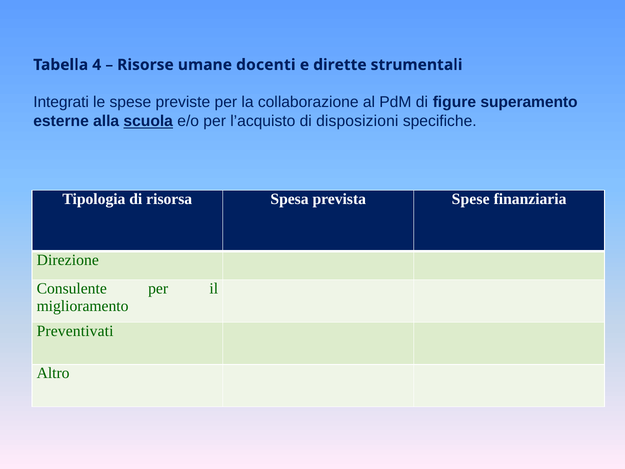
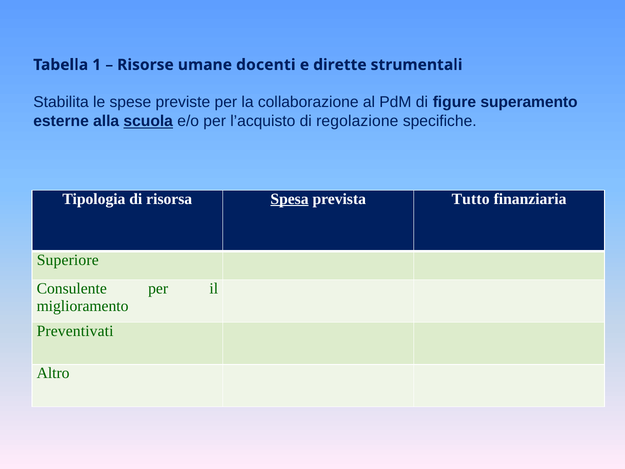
4: 4 -> 1
Integrati: Integrati -> Stabilita
disposizioni: disposizioni -> regolazione
Spesa underline: none -> present
prevista Spese: Spese -> Tutto
Direzione: Direzione -> Superiore
